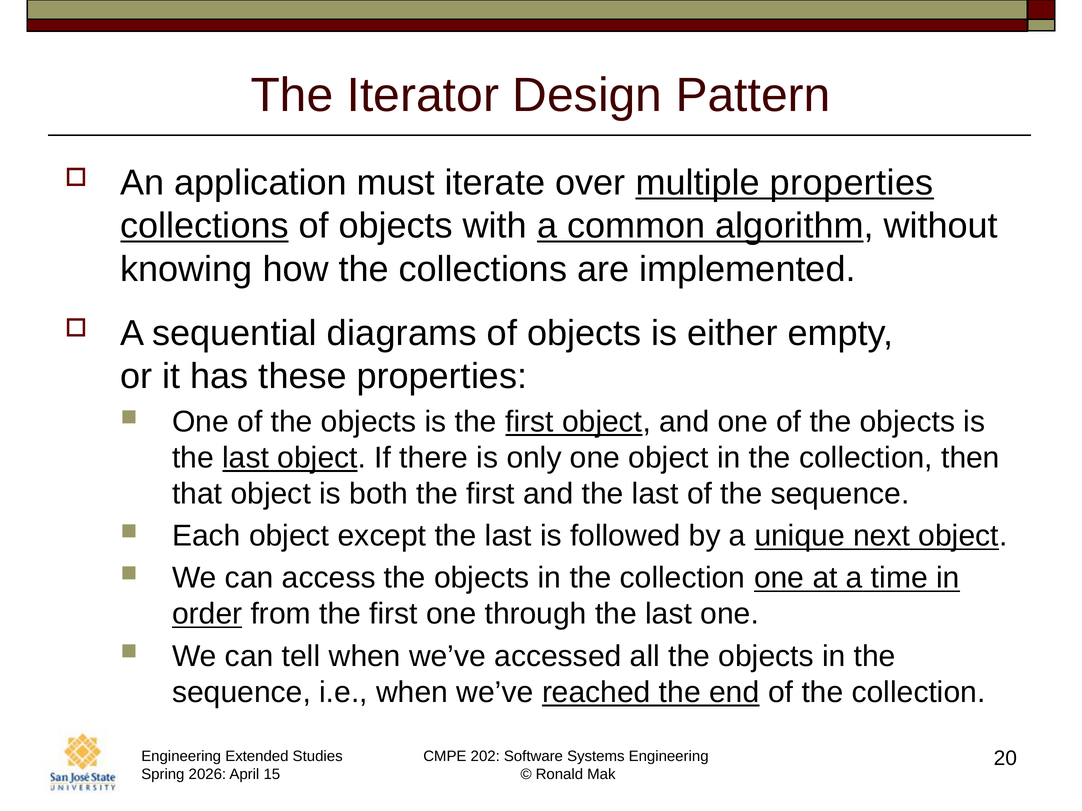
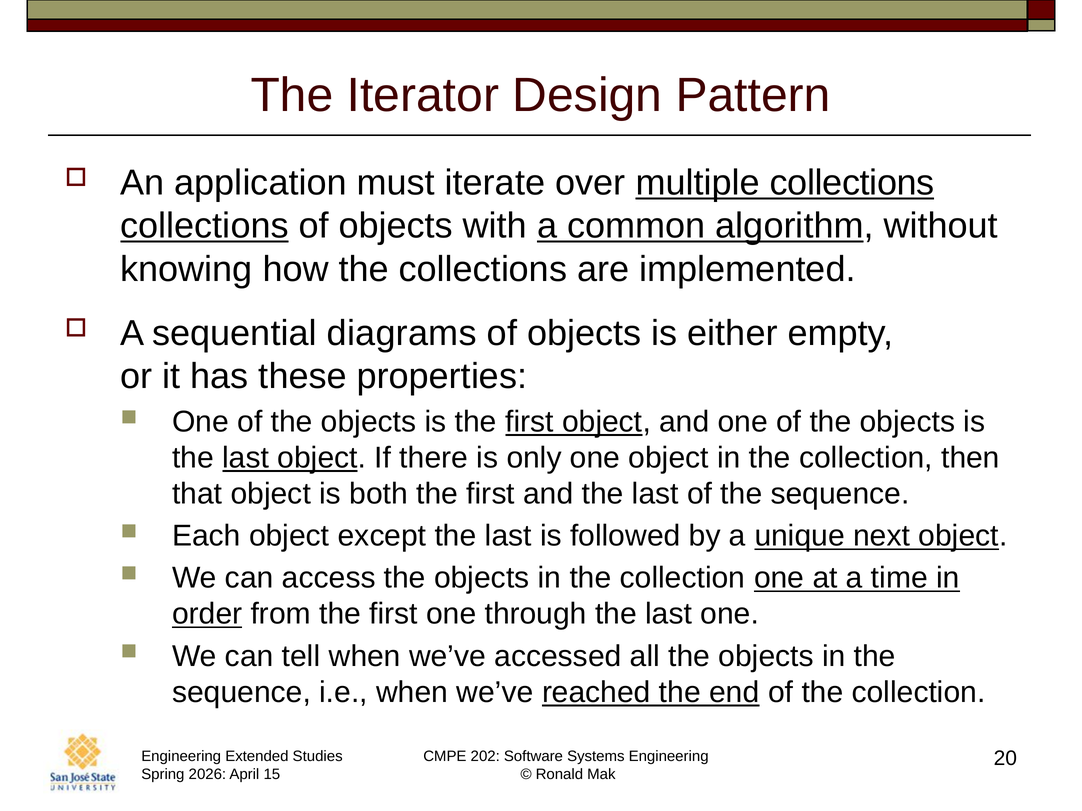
multiple properties: properties -> collections
